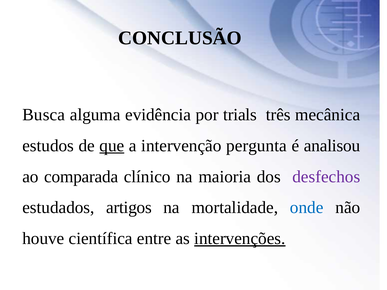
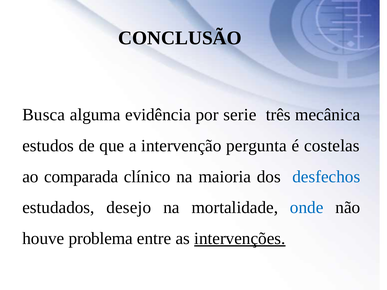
trials: trials -> serie
que underline: present -> none
analisou: analisou -> costelas
desfechos colour: purple -> blue
artigos: artigos -> desejo
científica: científica -> problema
